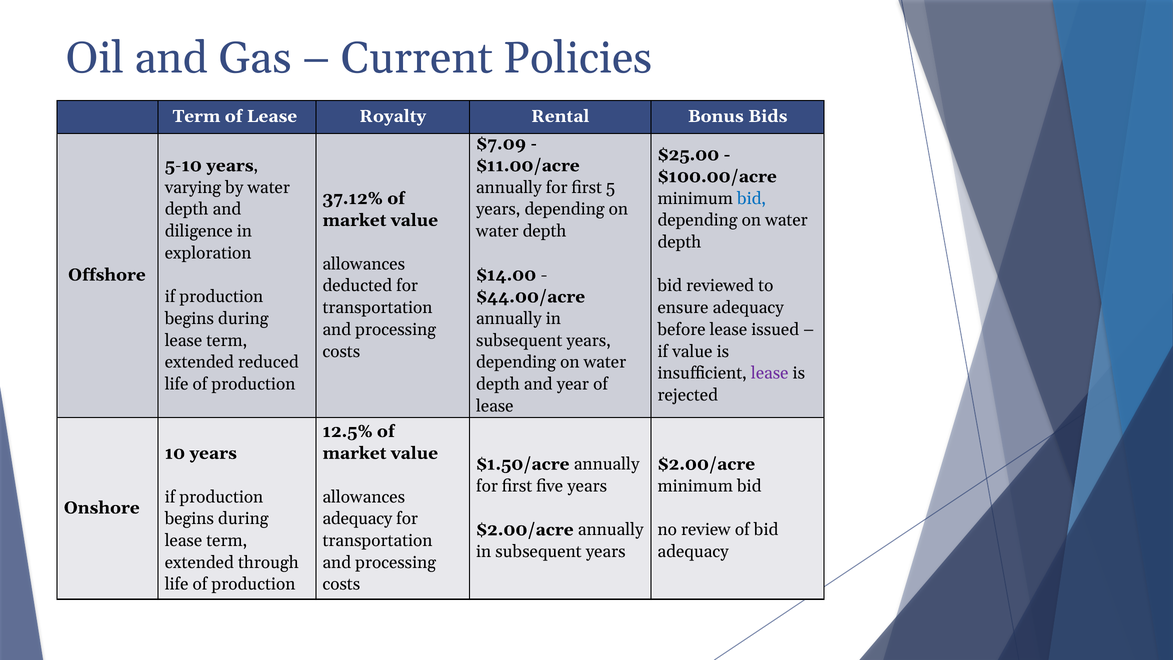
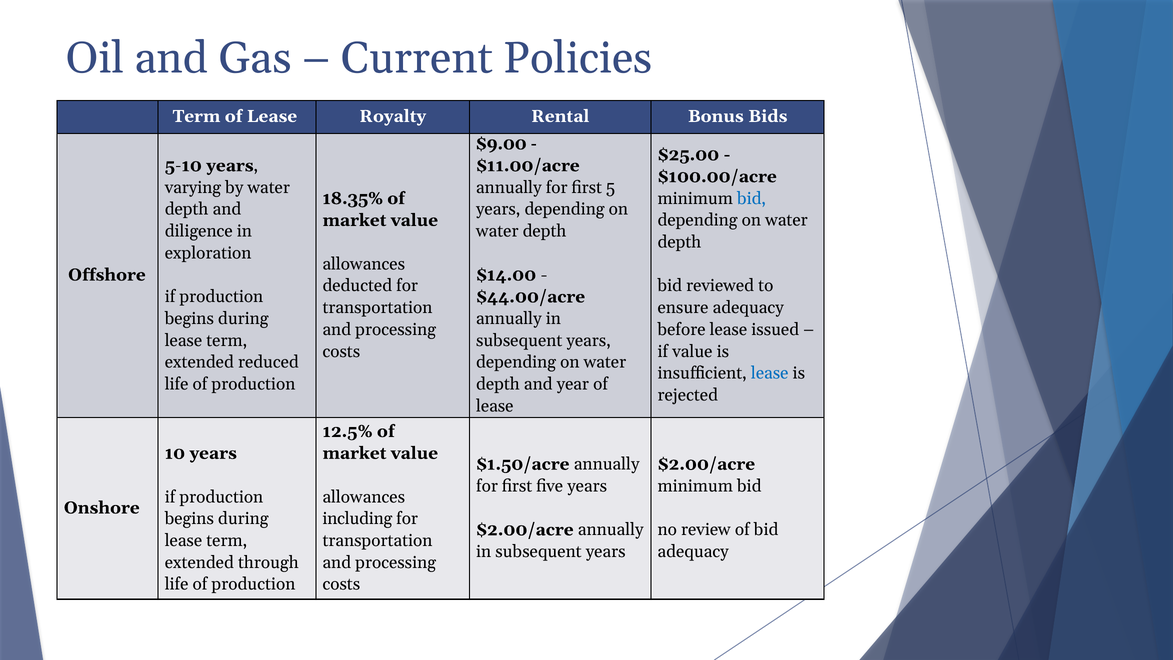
$7.09: $7.09 -> $9.00
37.12%: 37.12% -> 18.35%
lease at (770, 373) colour: purple -> blue
adequacy at (357, 519): adequacy -> including
